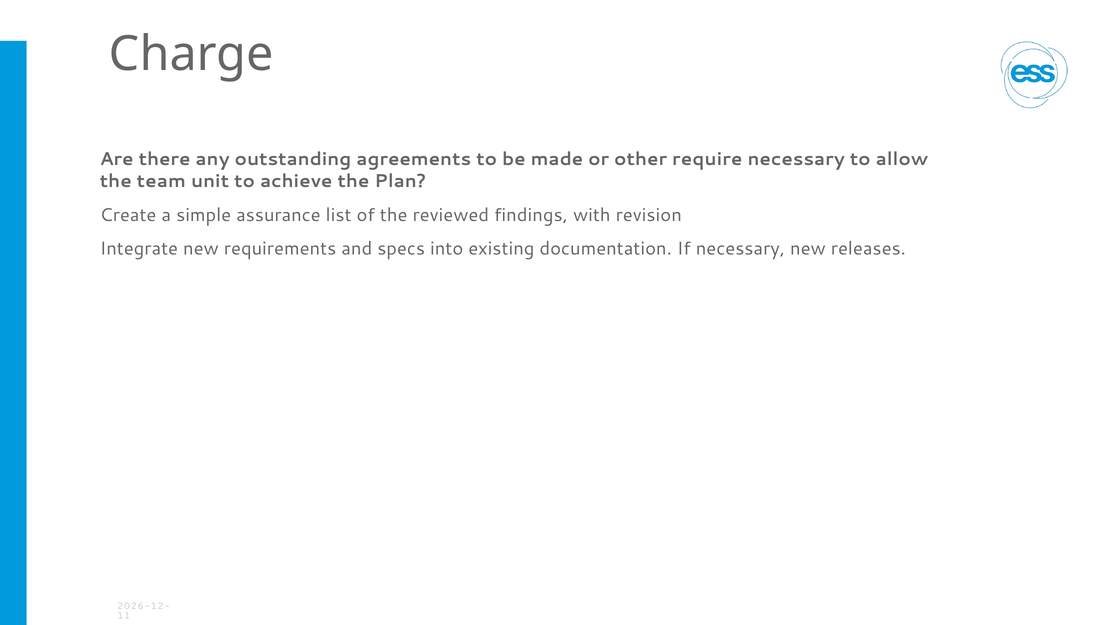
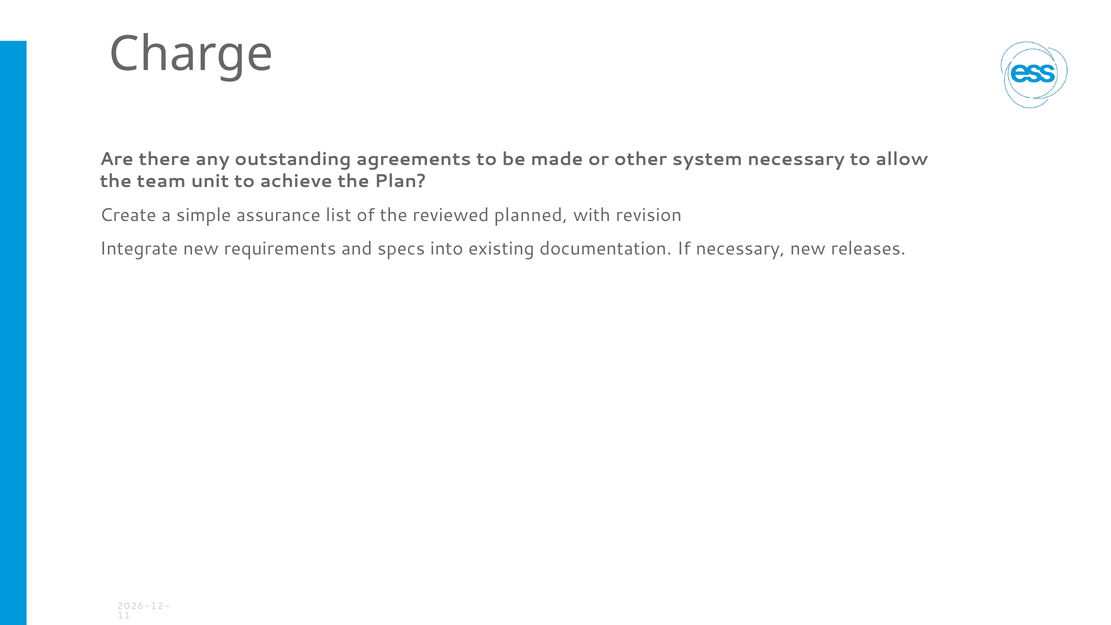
require: require -> system
findings: findings -> planned
